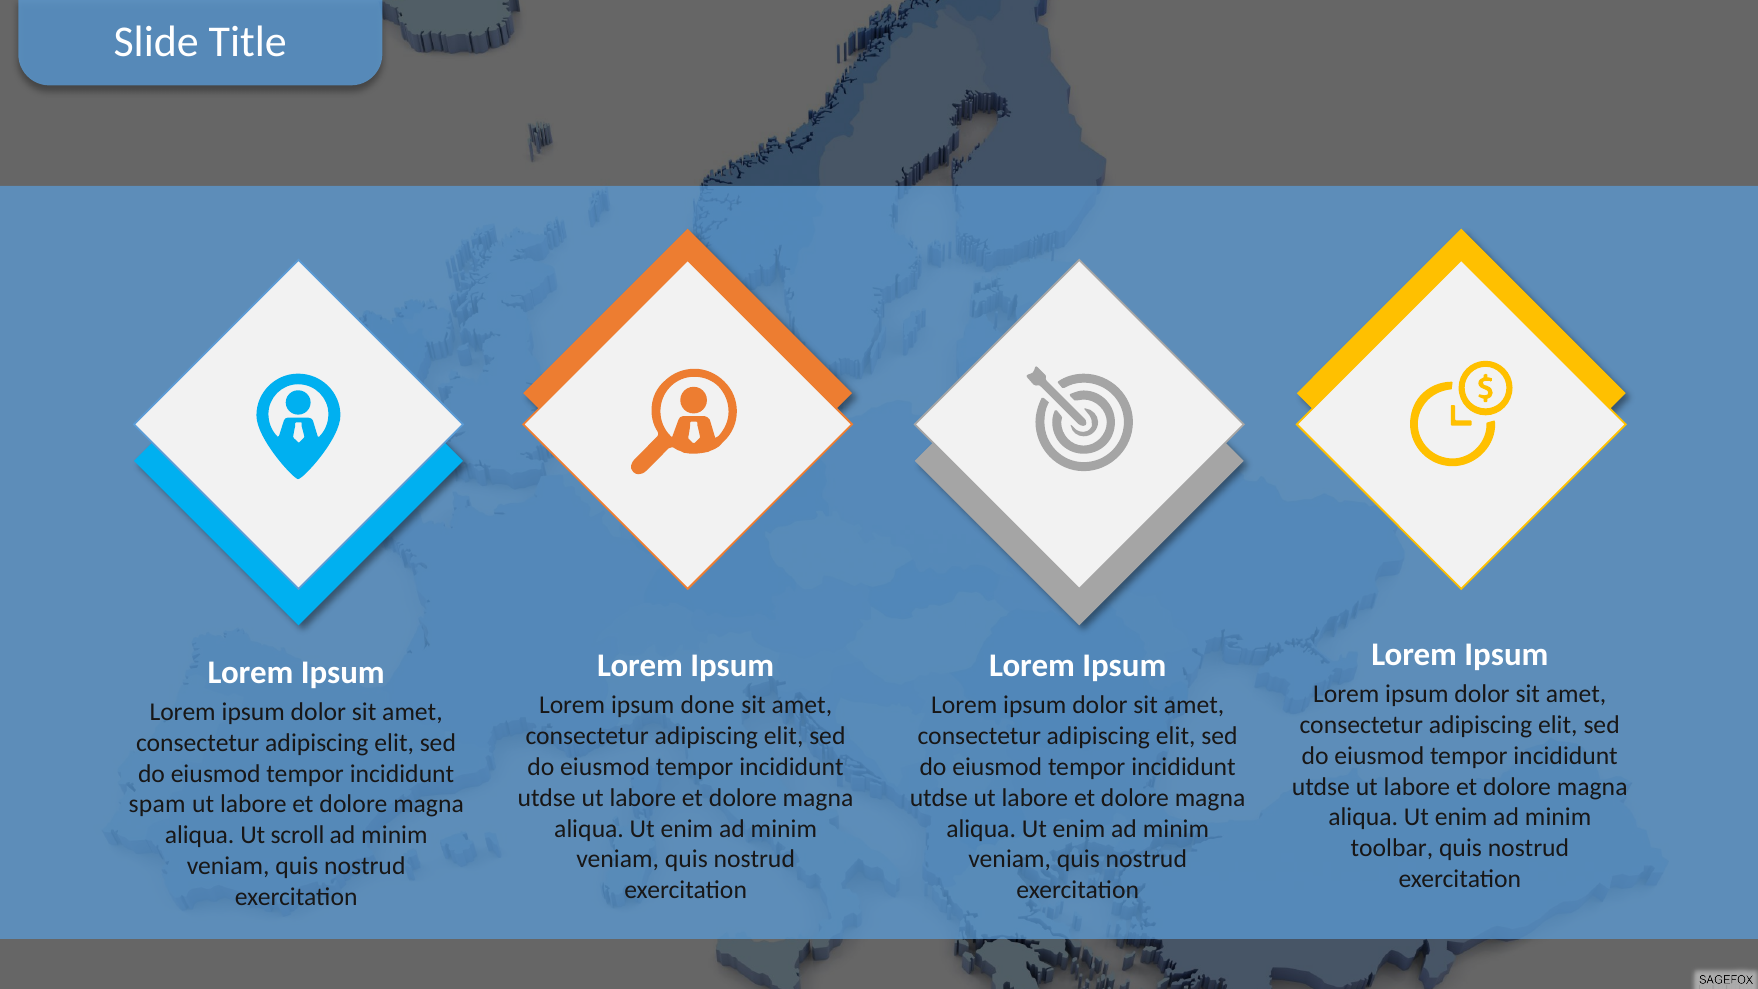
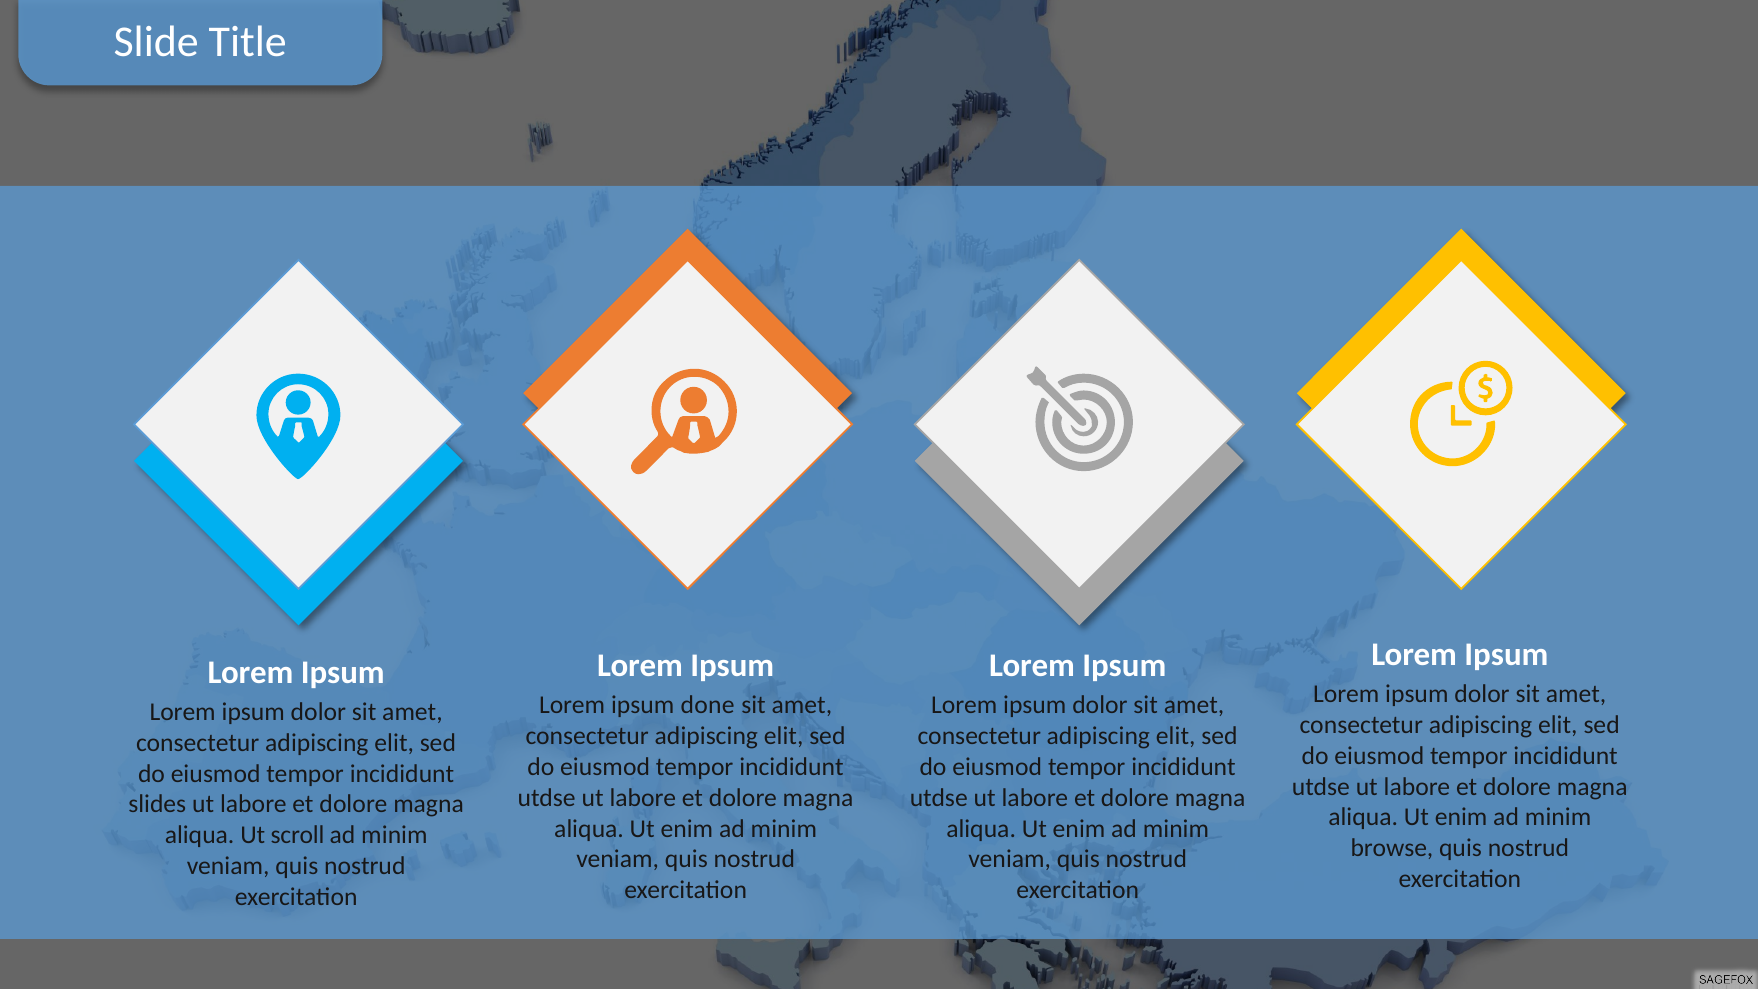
spam: spam -> slides
toolbar: toolbar -> browse
